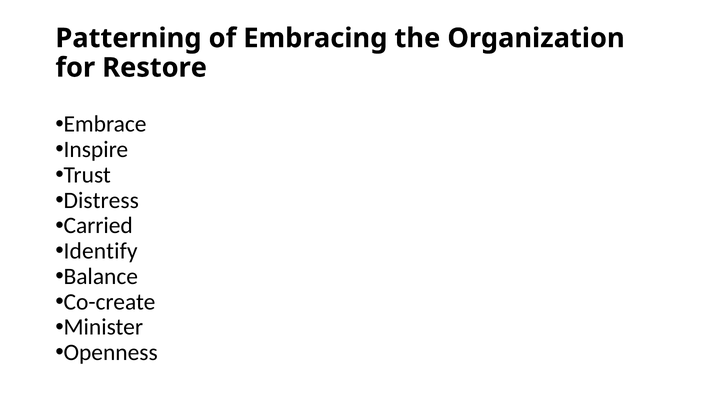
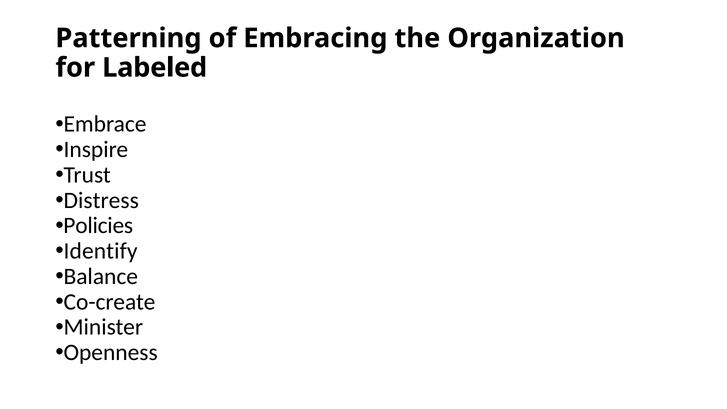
Restore: Restore -> Labeled
Carried: Carried -> Policies
